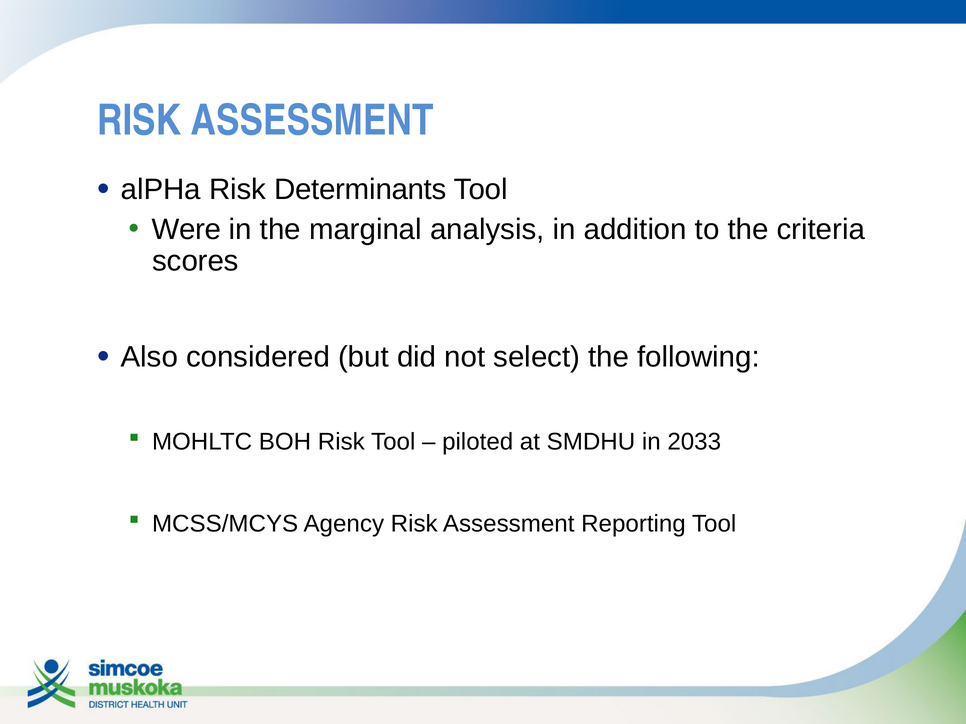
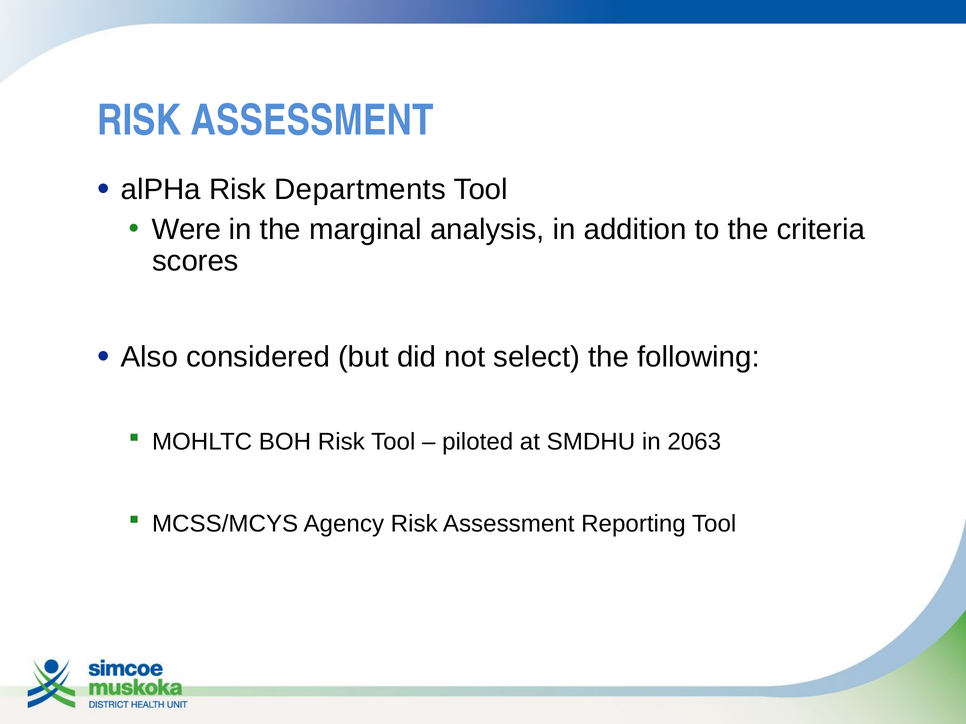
Determinants: Determinants -> Departments
2033: 2033 -> 2063
